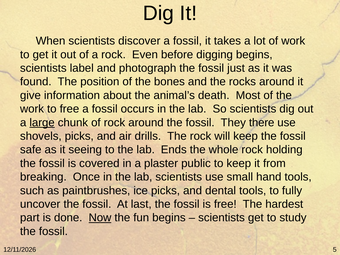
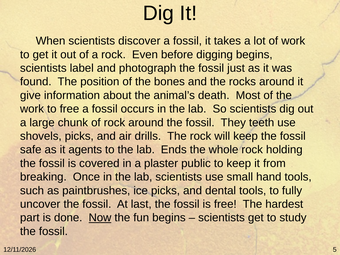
large underline: present -> none
there: there -> teeth
seeing: seeing -> agents
